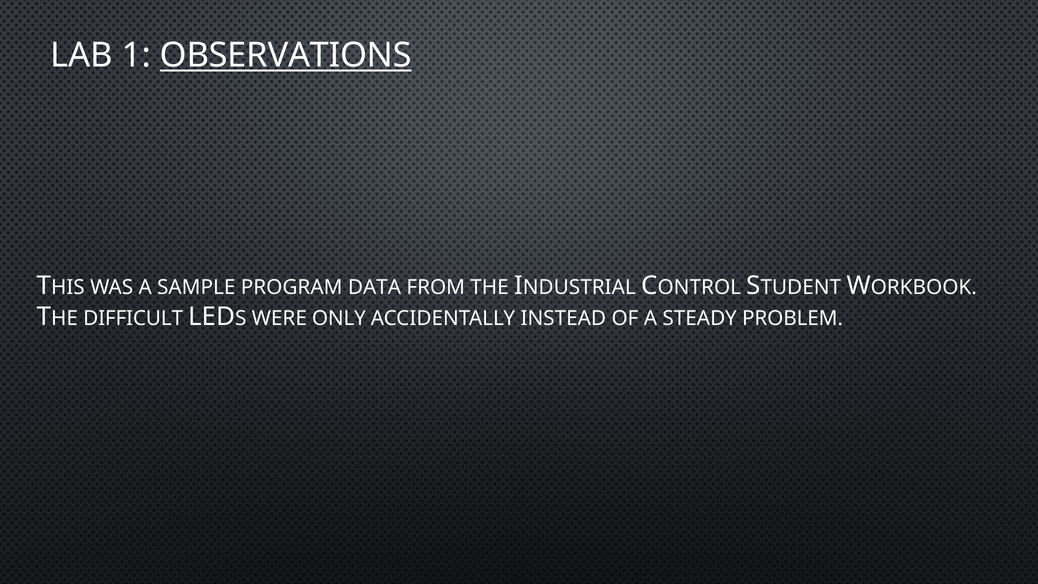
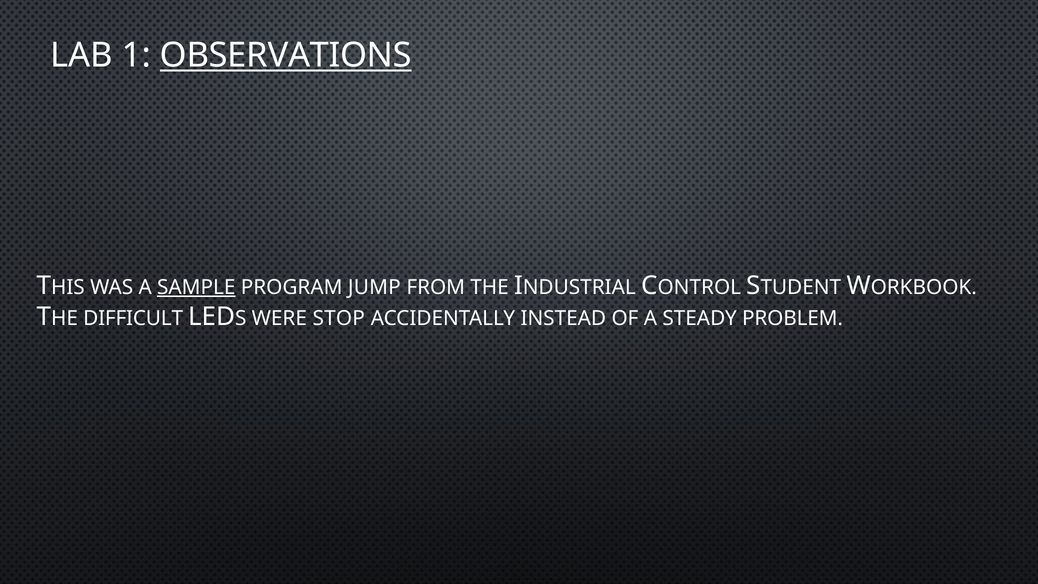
SAMPLE underline: none -> present
DATA: DATA -> JUMP
ONLY: ONLY -> STOP
